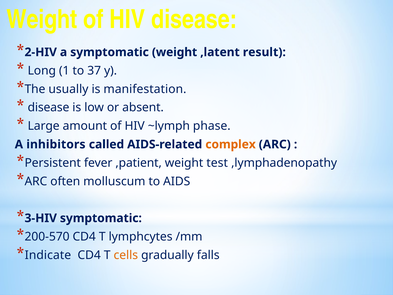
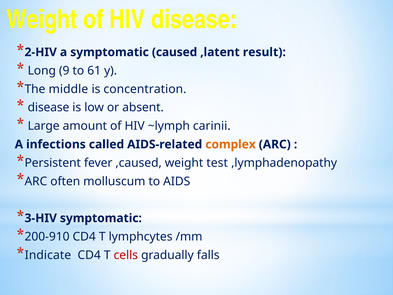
symptomatic weight: weight -> caused
1: 1 -> 9
37: 37 -> 61
usually: usually -> middle
manifestation: manifestation -> concentration
phase: phase -> carinii
inhibitors: inhibitors -> infections
,patient: ,patient -> ,caused
200-570: 200-570 -> 200-910
cells colour: orange -> red
